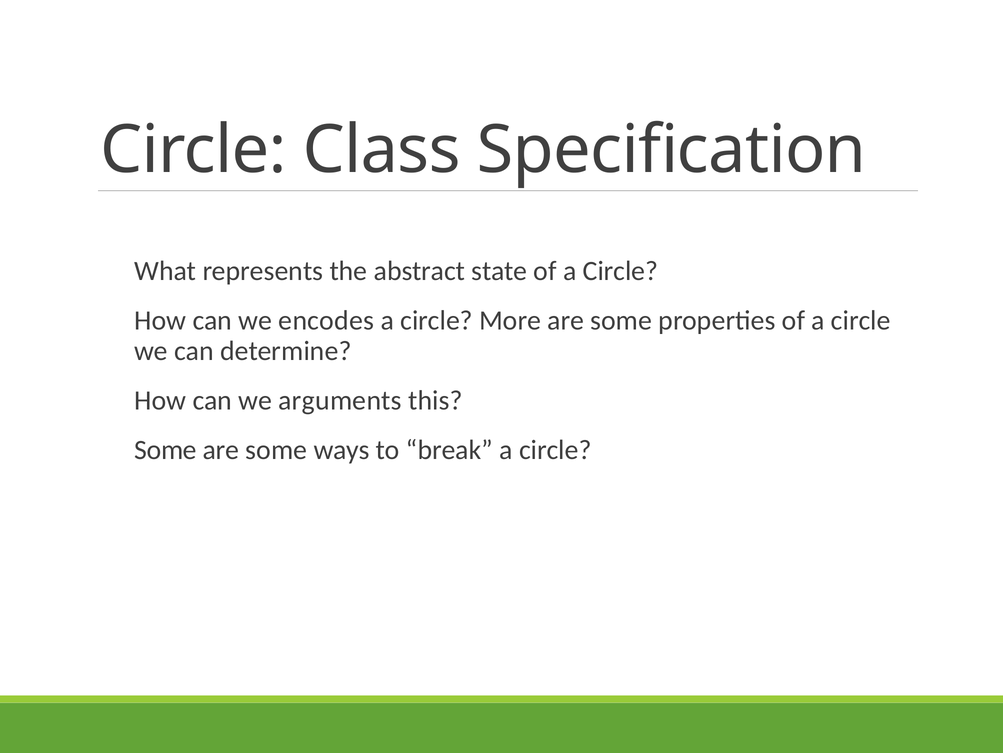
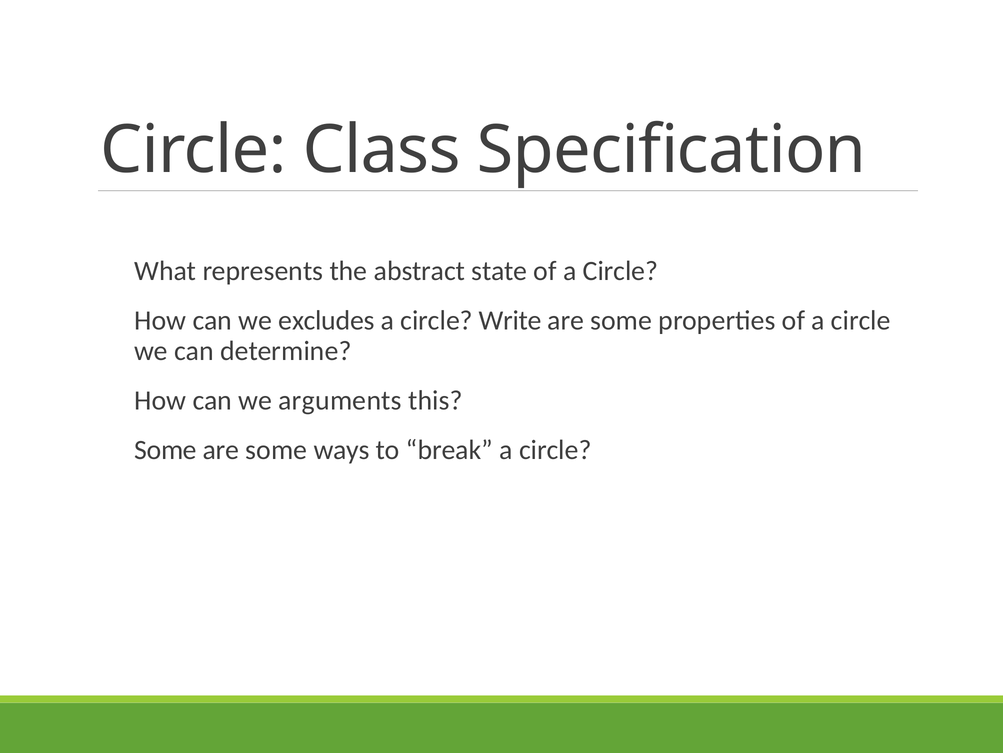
encodes: encodes -> excludes
More: More -> Write
